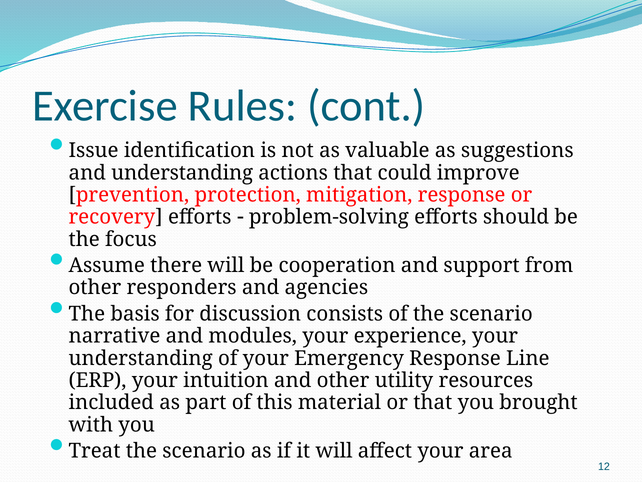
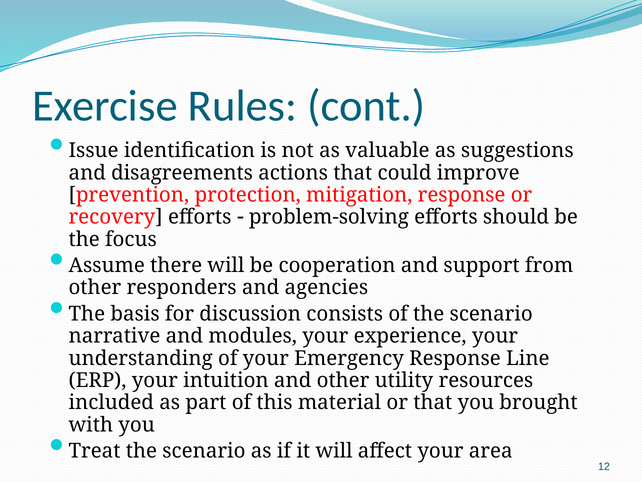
and understanding: understanding -> disagreements
